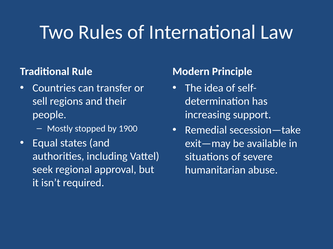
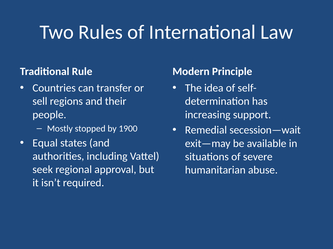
secession—take: secession—take -> secession—wait
